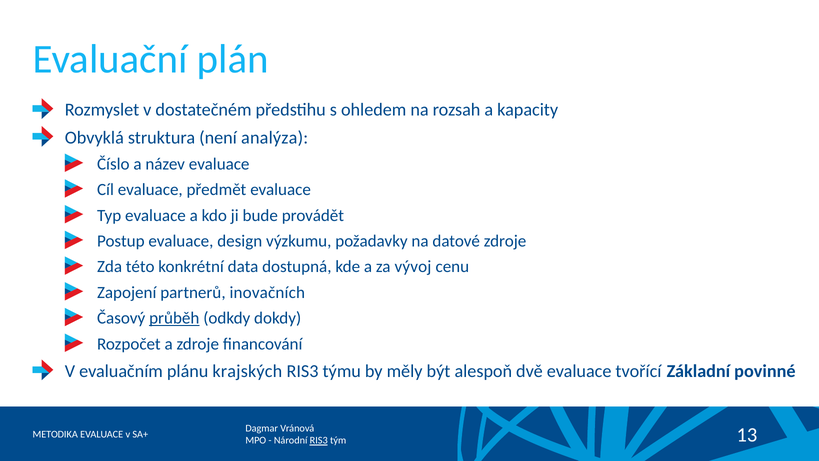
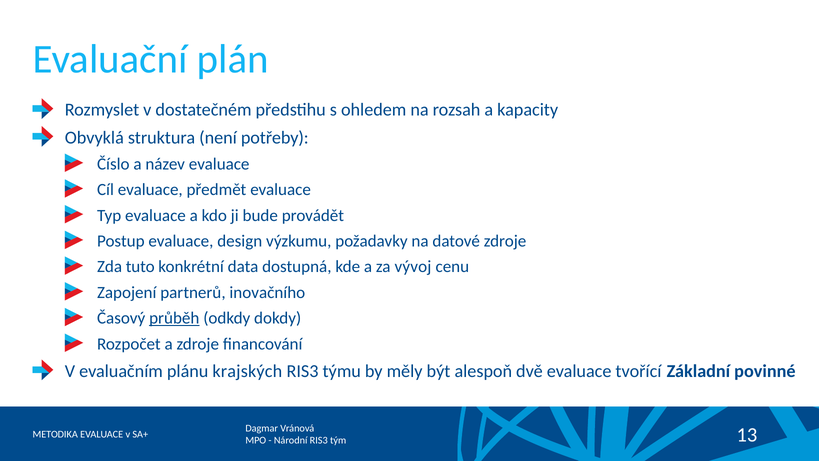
analýza: analýza -> potřeby
této: této -> tuto
inovačních: inovačních -> inovačního
RIS3 at (319, 440) underline: present -> none
